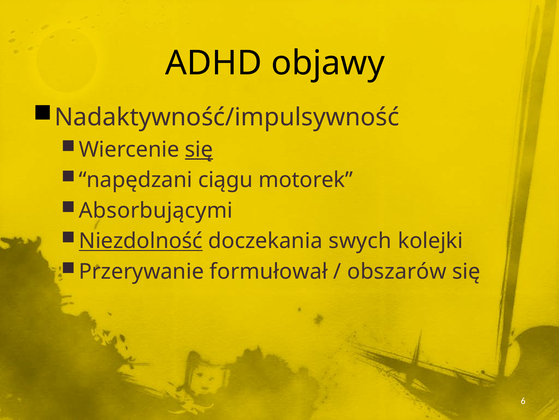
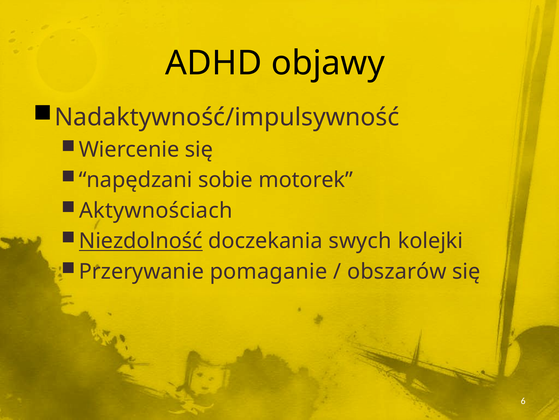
się at (199, 149) underline: present -> none
ciągu: ciągu -> sobie
Absorbującymi: Absorbującymi -> Aktywnościach
formułował: formułował -> pomaganie
